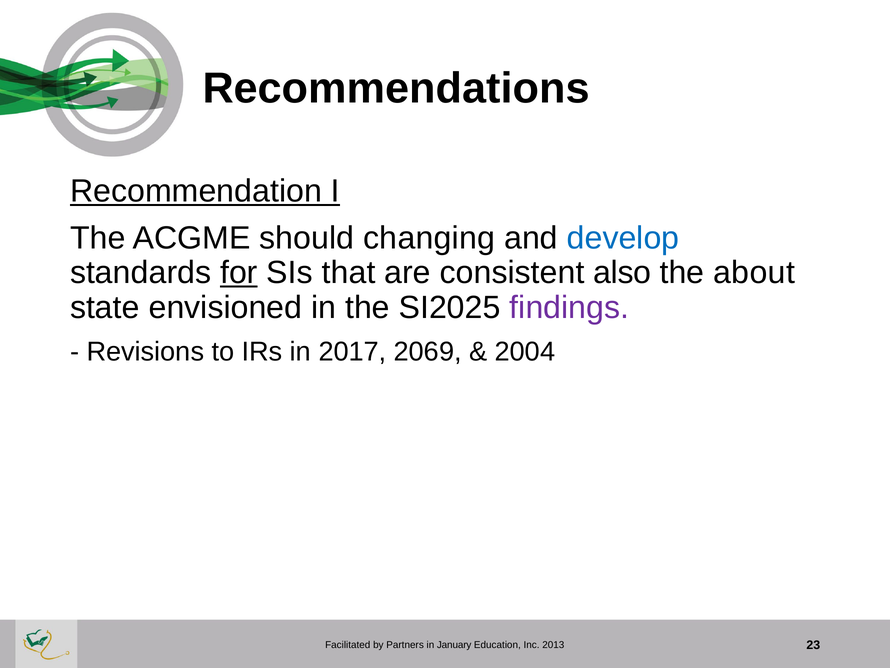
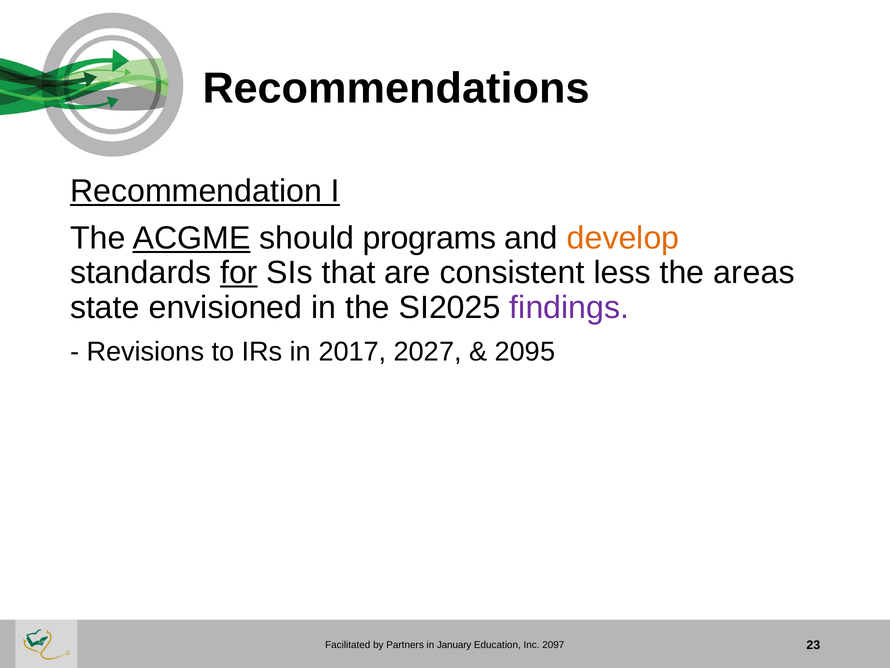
ACGME underline: none -> present
changing: changing -> programs
develop colour: blue -> orange
also: also -> less
about: about -> areas
2069: 2069 -> 2027
2004: 2004 -> 2095
2013: 2013 -> 2097
